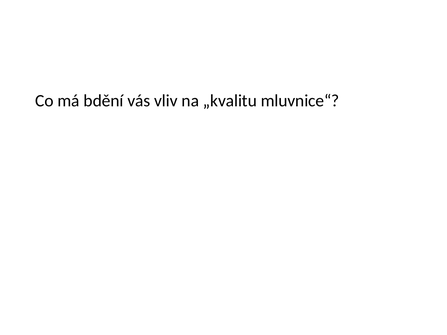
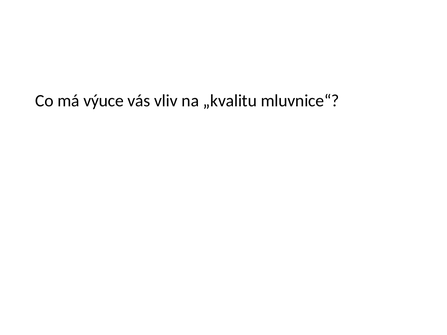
bdění: bdění -> výuce
